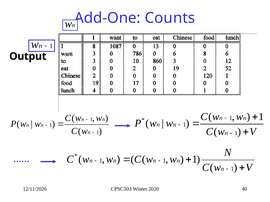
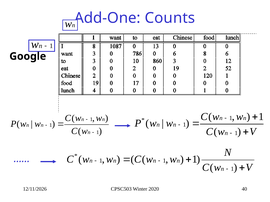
Output: Output -> Google
